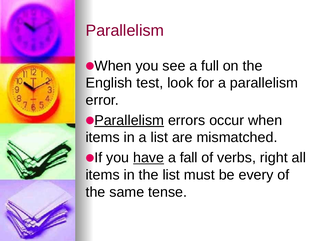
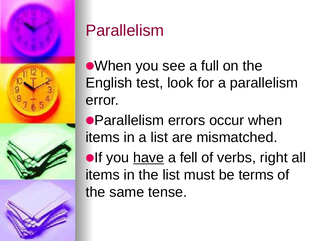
Parallelism at (129, 120) underline: present -> none
fall: fall -> fell
every: every -> terms
